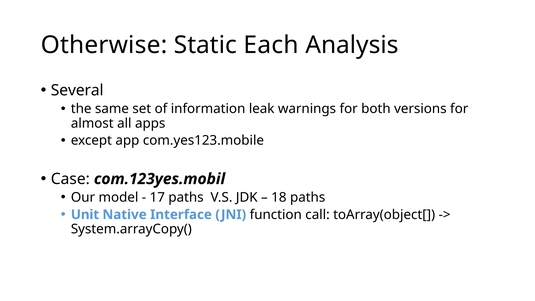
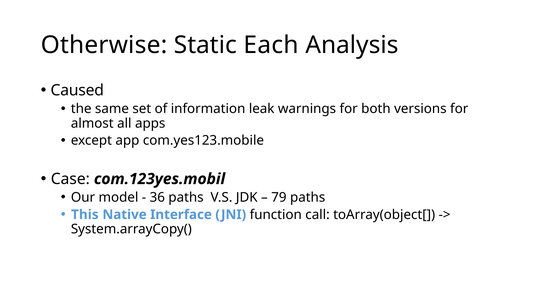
Several: Several -> Caused
17: 17 -> 36
18: 18 -> 79
Unit: Unit -> This
